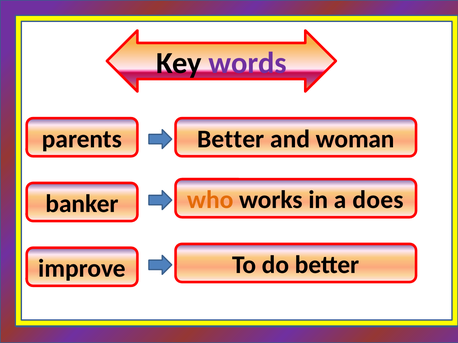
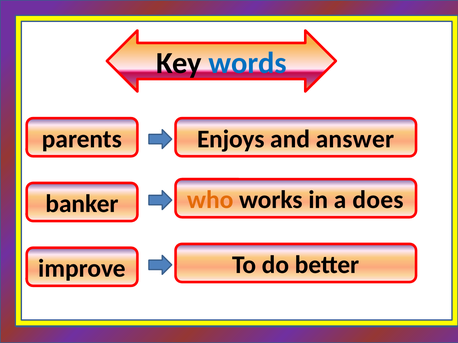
words colour: purple -> blue
parents Better: Better -> Enjoys
woman: woman -> answer
